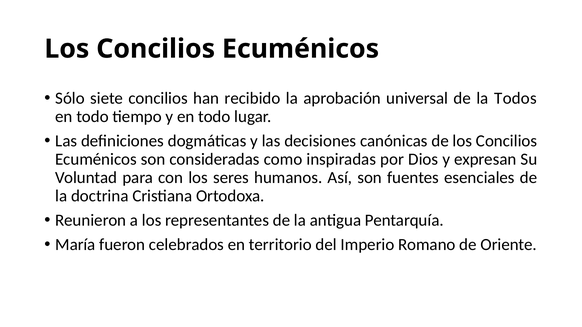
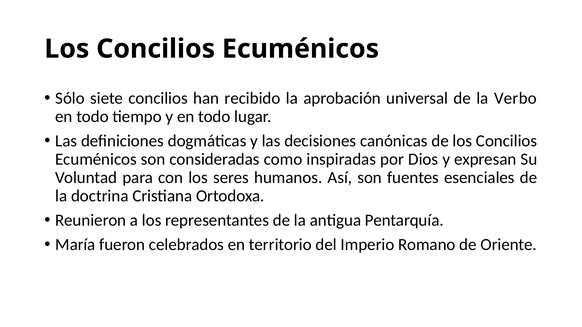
Todos: Todos -> Verbo
